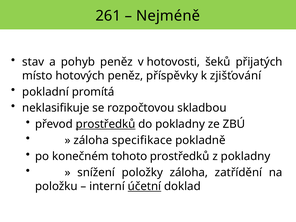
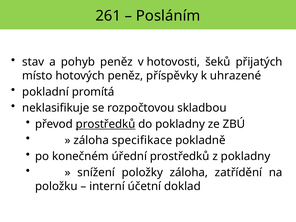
Nejméně: Nejméně -> Posláním
zjišťování: zjišťování -> uhrazené
tohoto: tohoto -> úřední
účetní underline: present -> none
